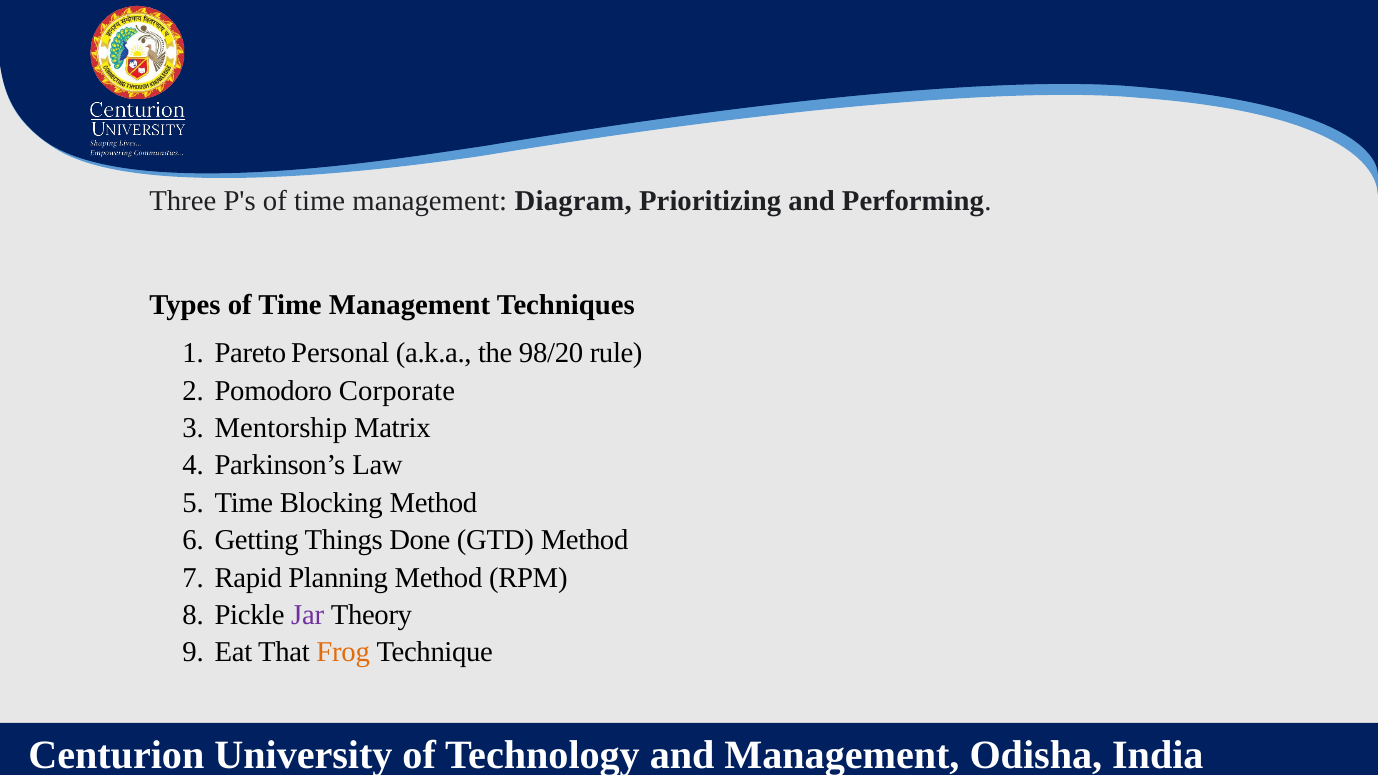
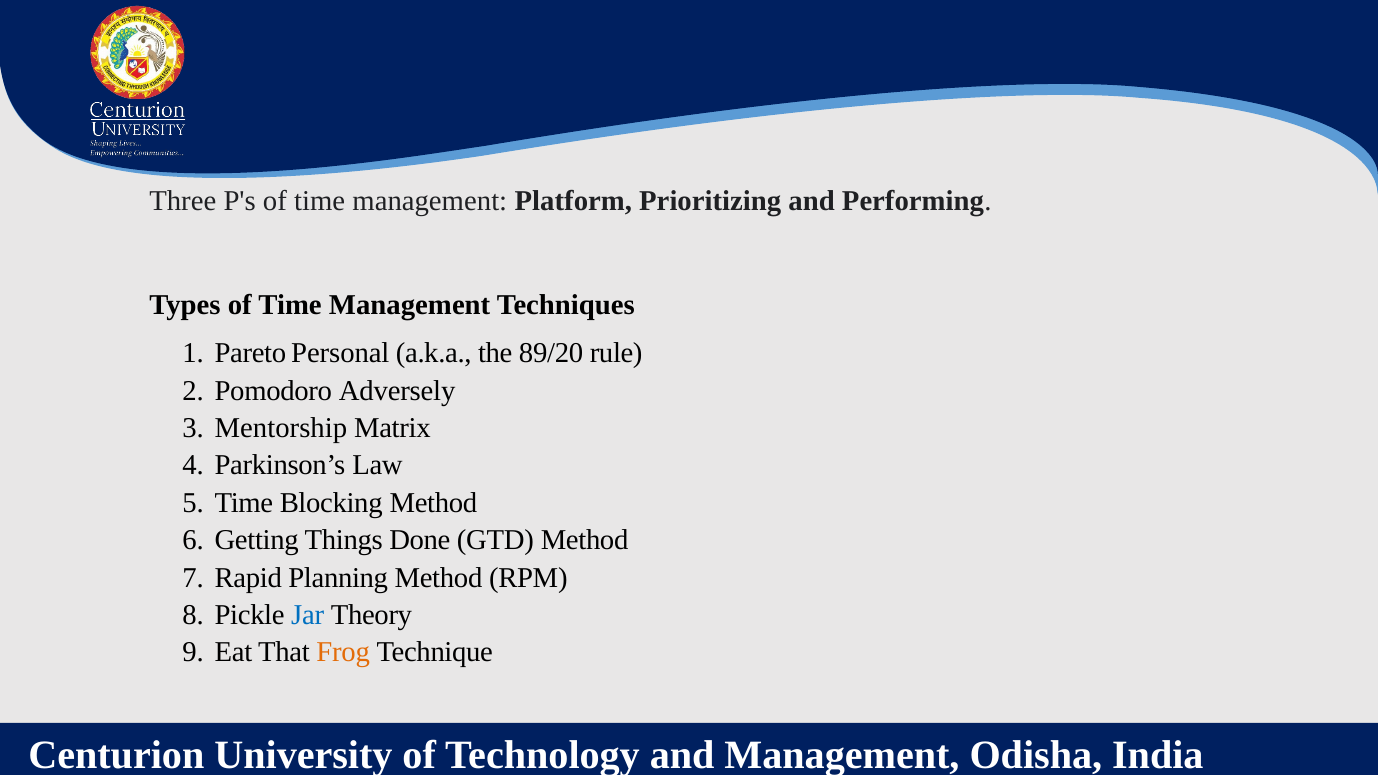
Diagram: Diagram -> Platform
98/20: 98/20 -> 89/20
Corporate: Corporate -> Adversely
Jar colour: purple -> blue
